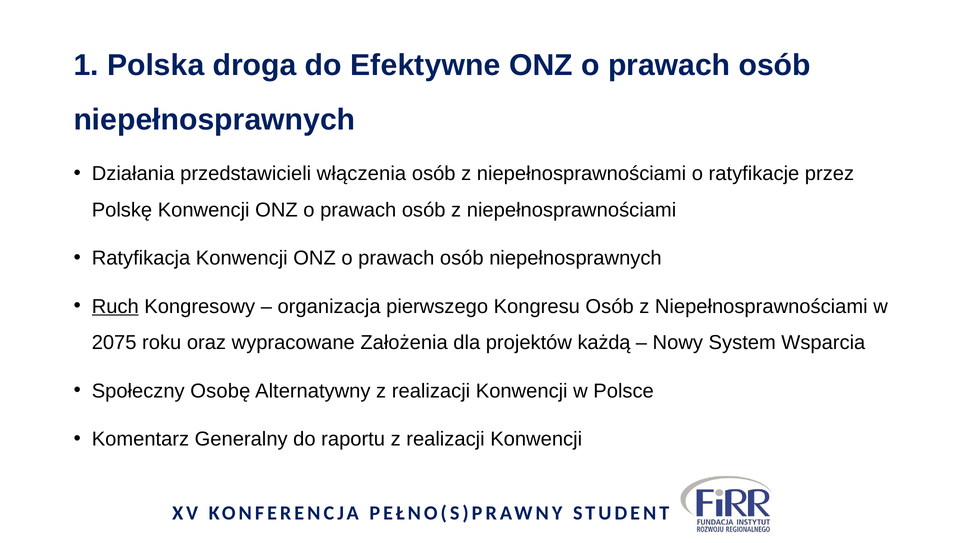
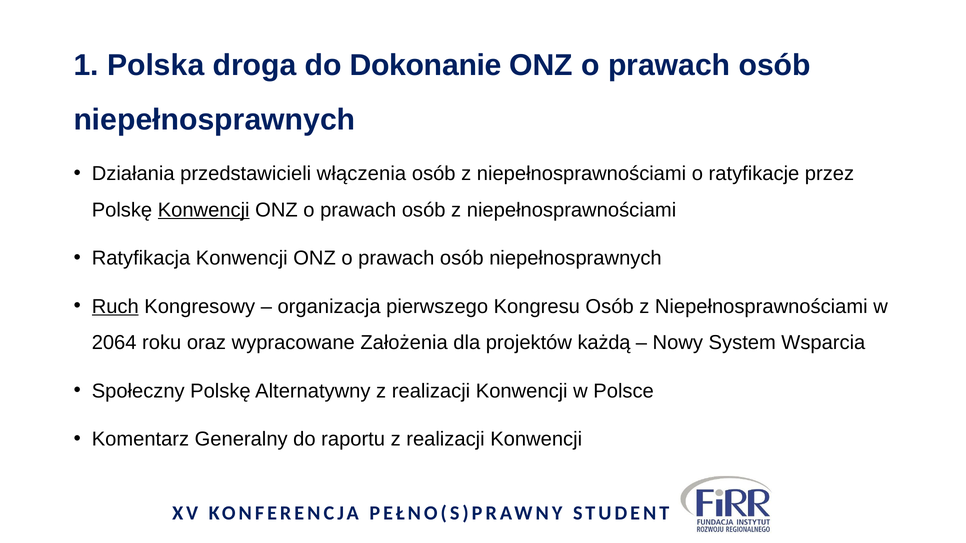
Efektywne: Efektywne -> Dokonanie
Konwencji at (204, 210) underline: none -> present
2075: 2075 -> 2064
Społeczny Osobę: Osobę -> Polskę
